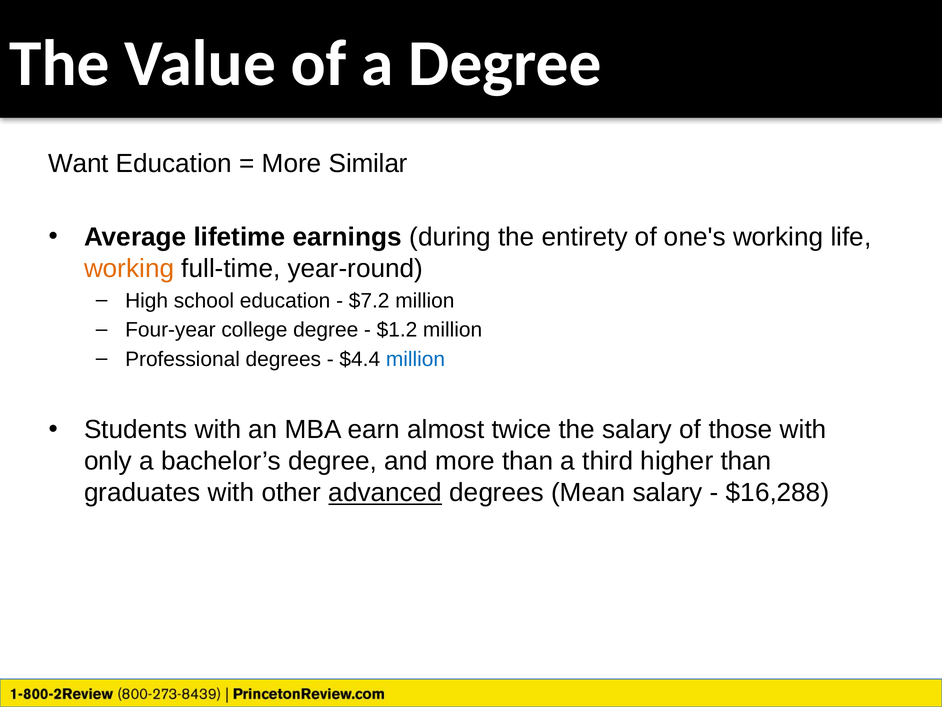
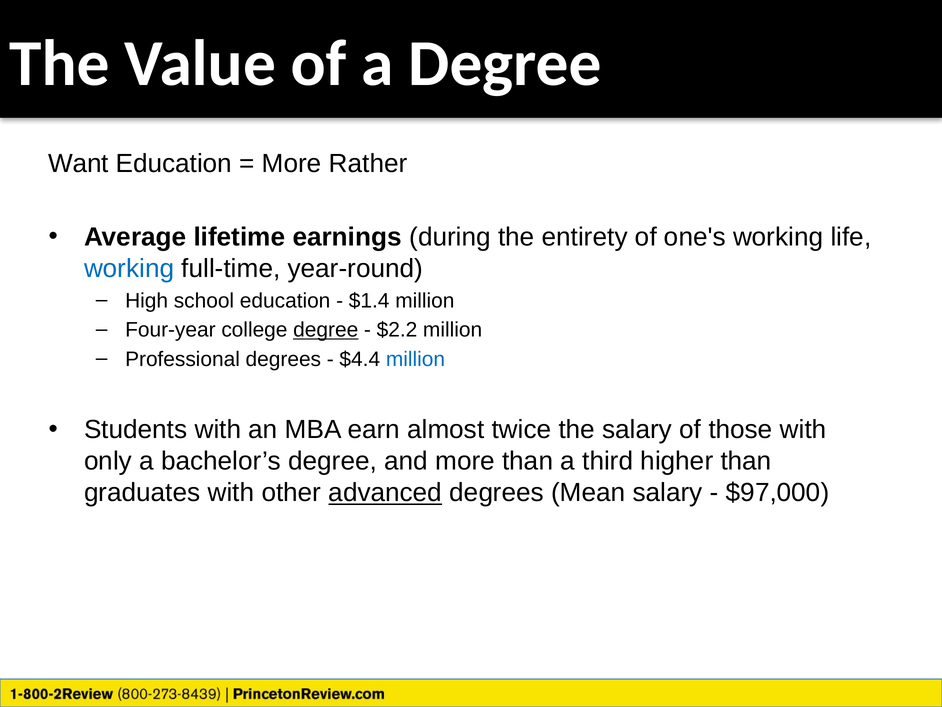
Similar: Similar -> Rather
working at (129, 268) colour: orange -> blue
$7.2: $7.2 -> $1.4
degree at (326, 330) underline: none -> present
$1.2: $1.2 -> $2.2
$16,288: $16,288 -> $97,000
